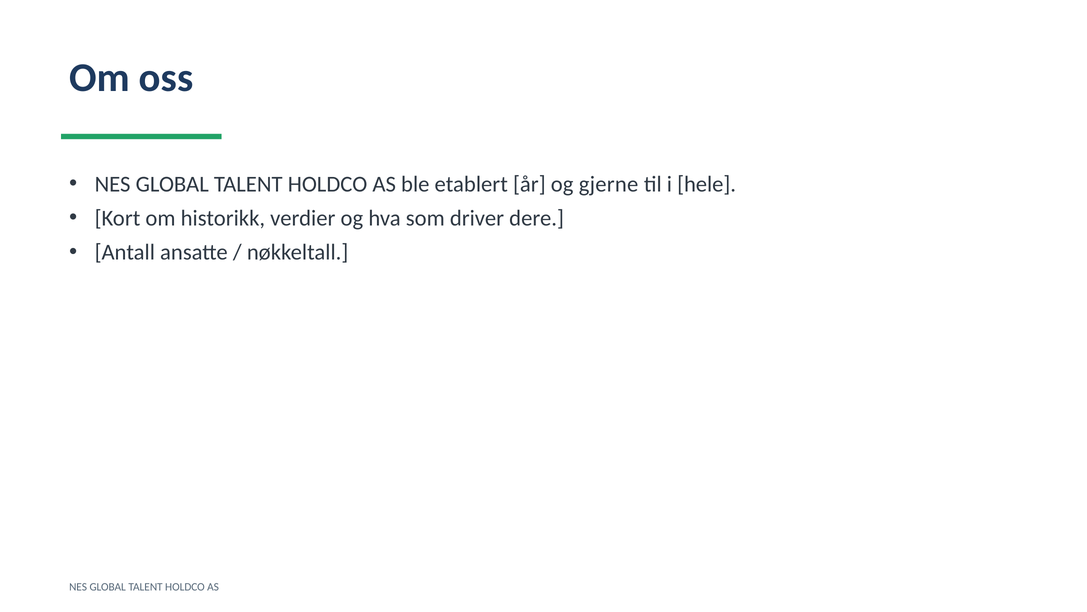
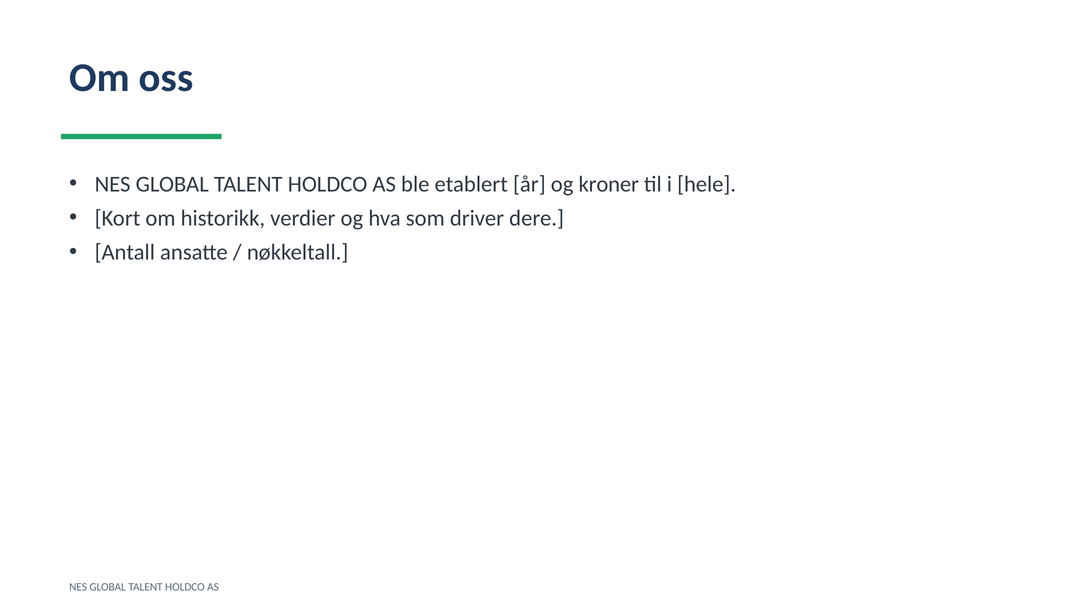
gjerne: gjerne -> kroner
